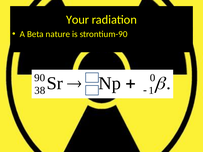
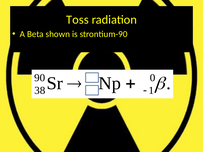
Your: Your -> Toss
nature: nature -> shown
